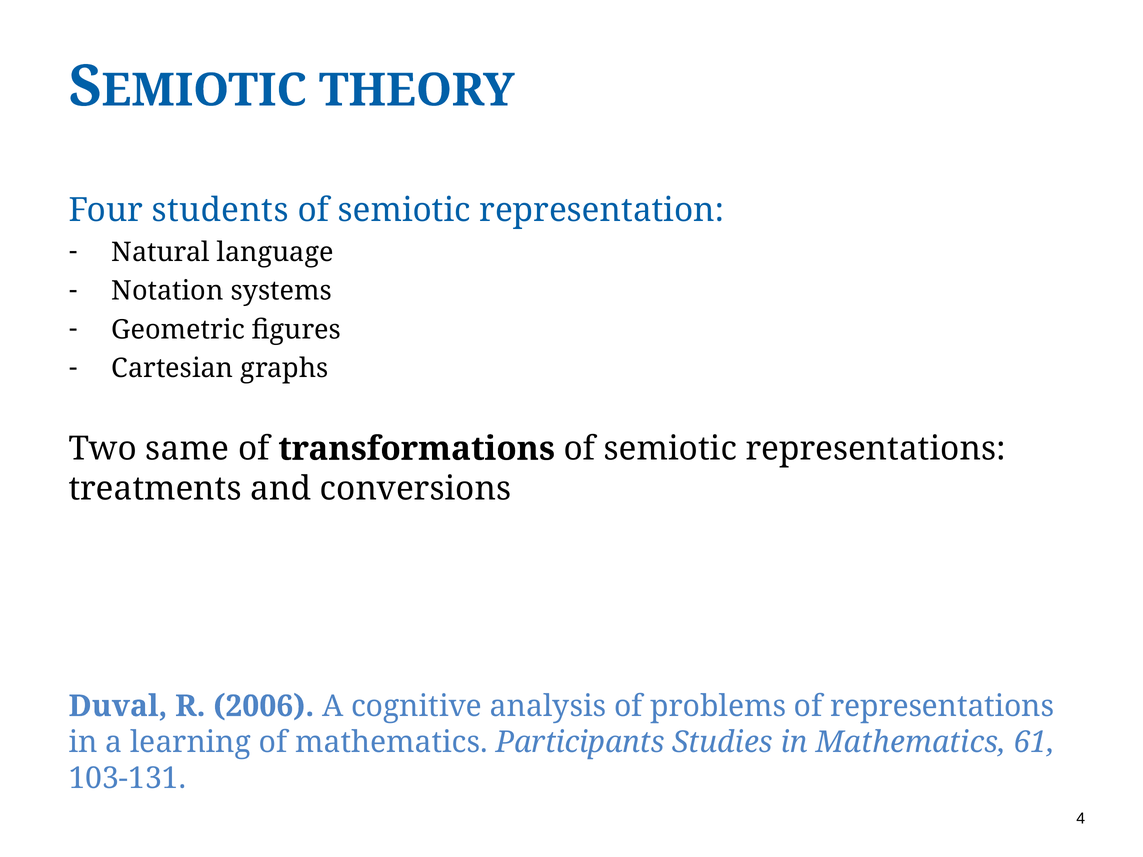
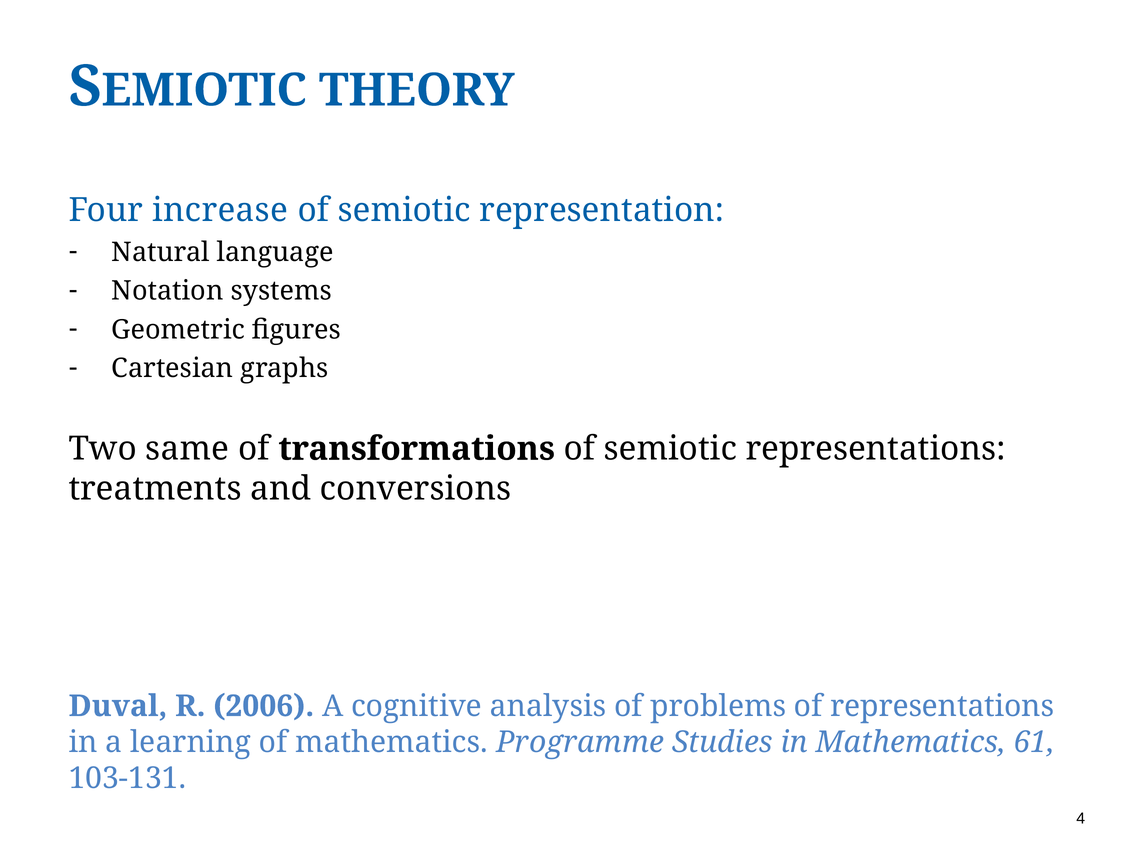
students: students -> increase
Participants: Participants -> Programme
